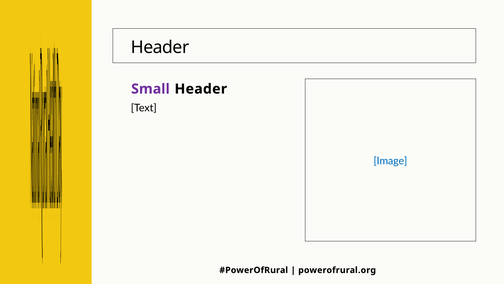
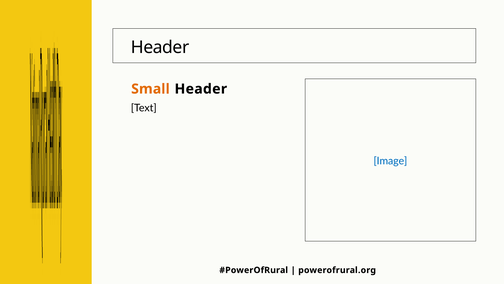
Small colour: purple -> orange
